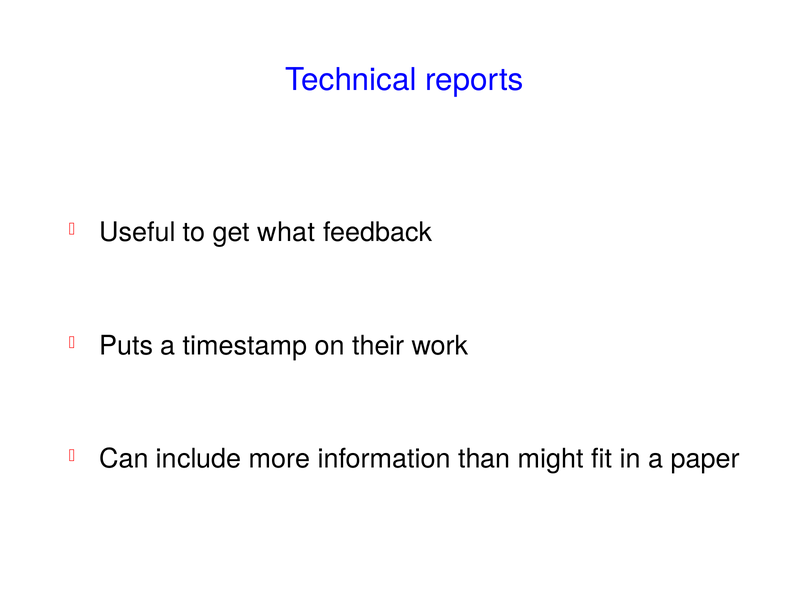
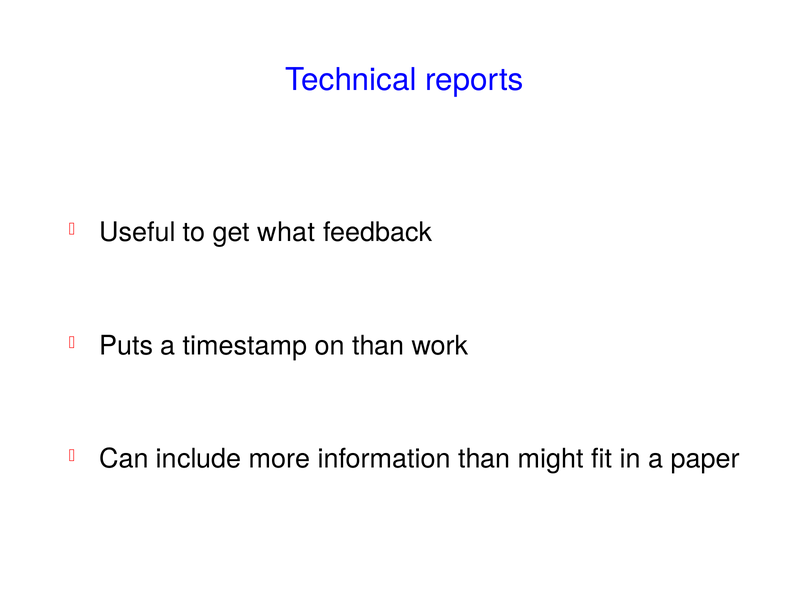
on their: their -> than
